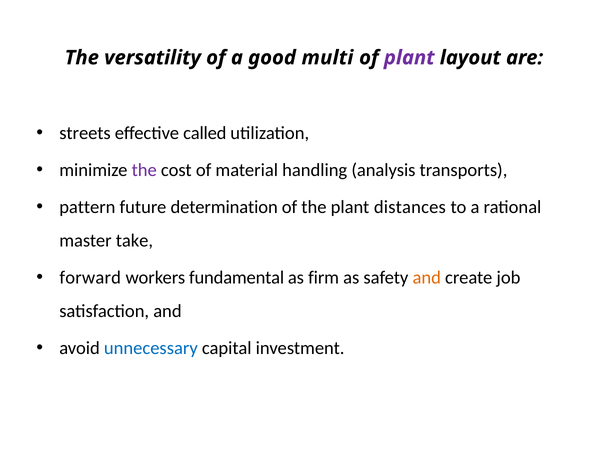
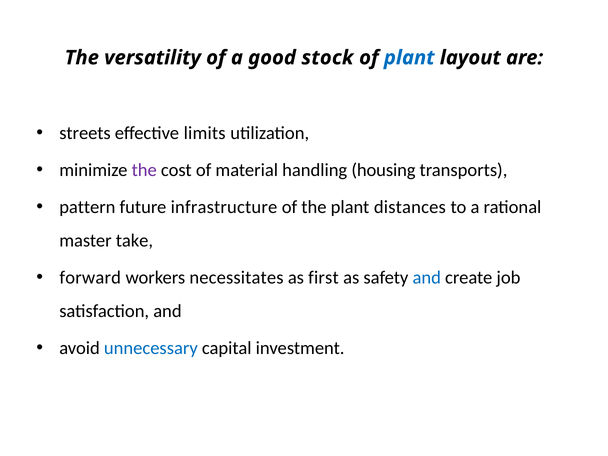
multi: multi -> stock
plant at (409, 58) colour: purple -> blue
called: called -> limits
analysis: analysis -> housing
determination: determination -> infrastructure
fundamental: fundamental -> necessitates
firm: firm -> first
and at (427, 278) colour: orange -> blue
